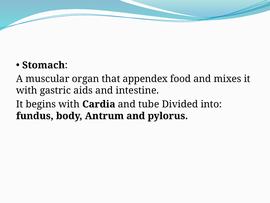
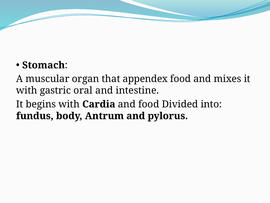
aids: aids -> oral
and tube: tube -> food
